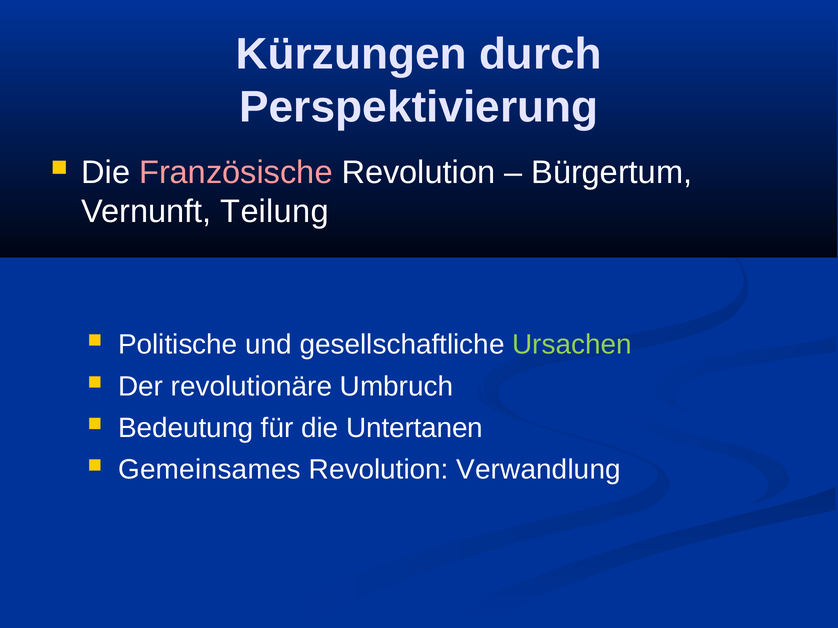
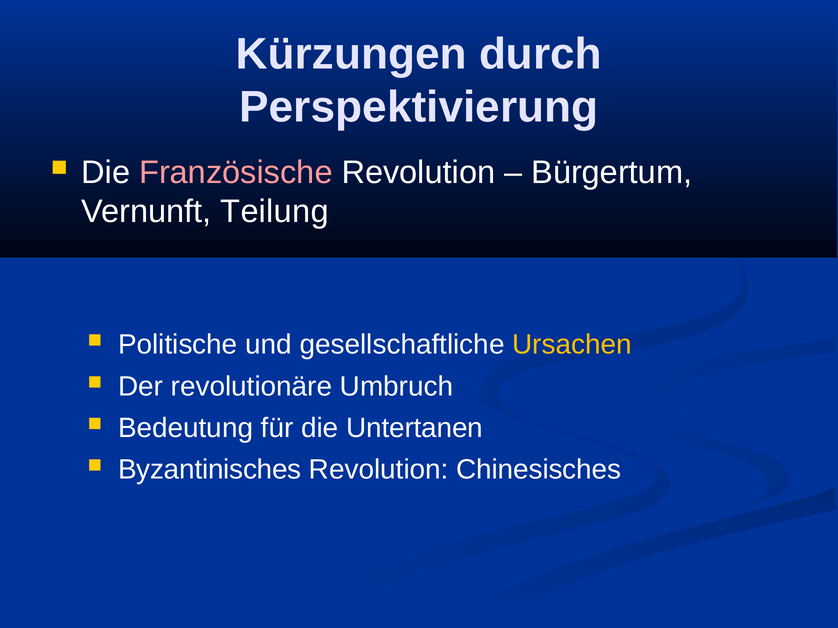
Ursachen colour: light green -> yellow
Gemeinsames: Gemeinsames -> Byzantinisches
Verwandlung: Verwandlung -> Chinesisches
